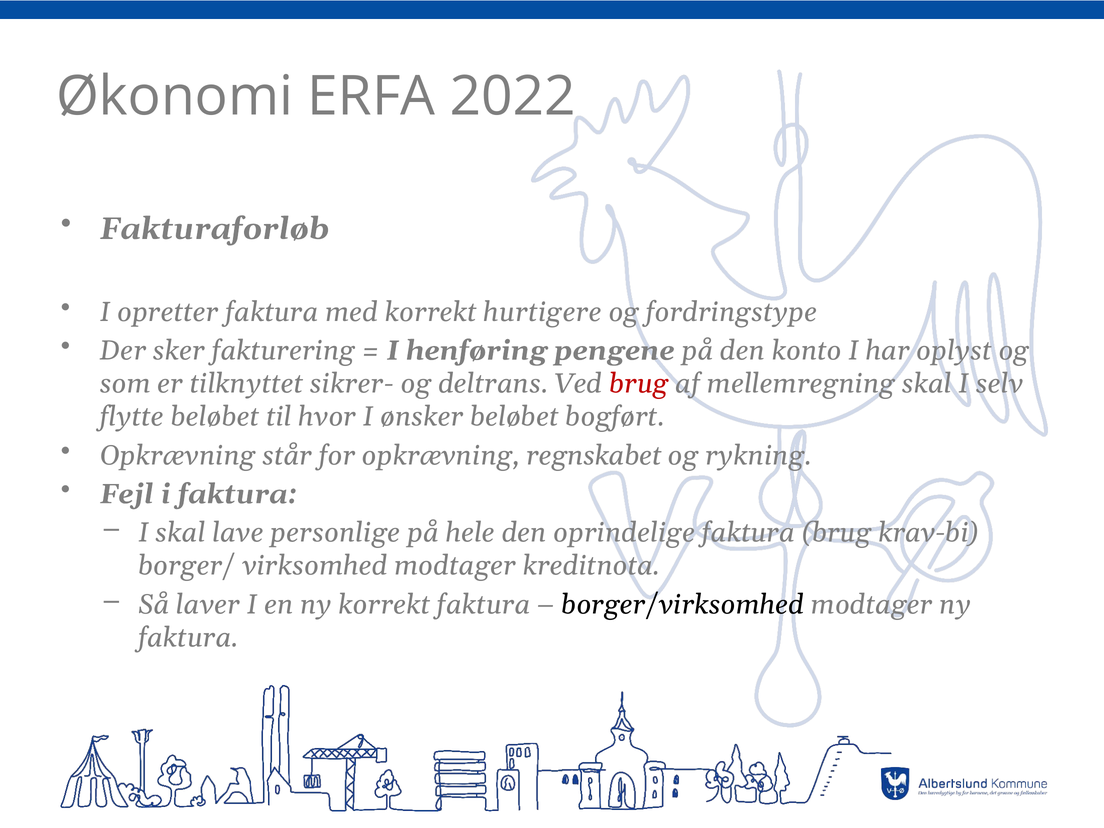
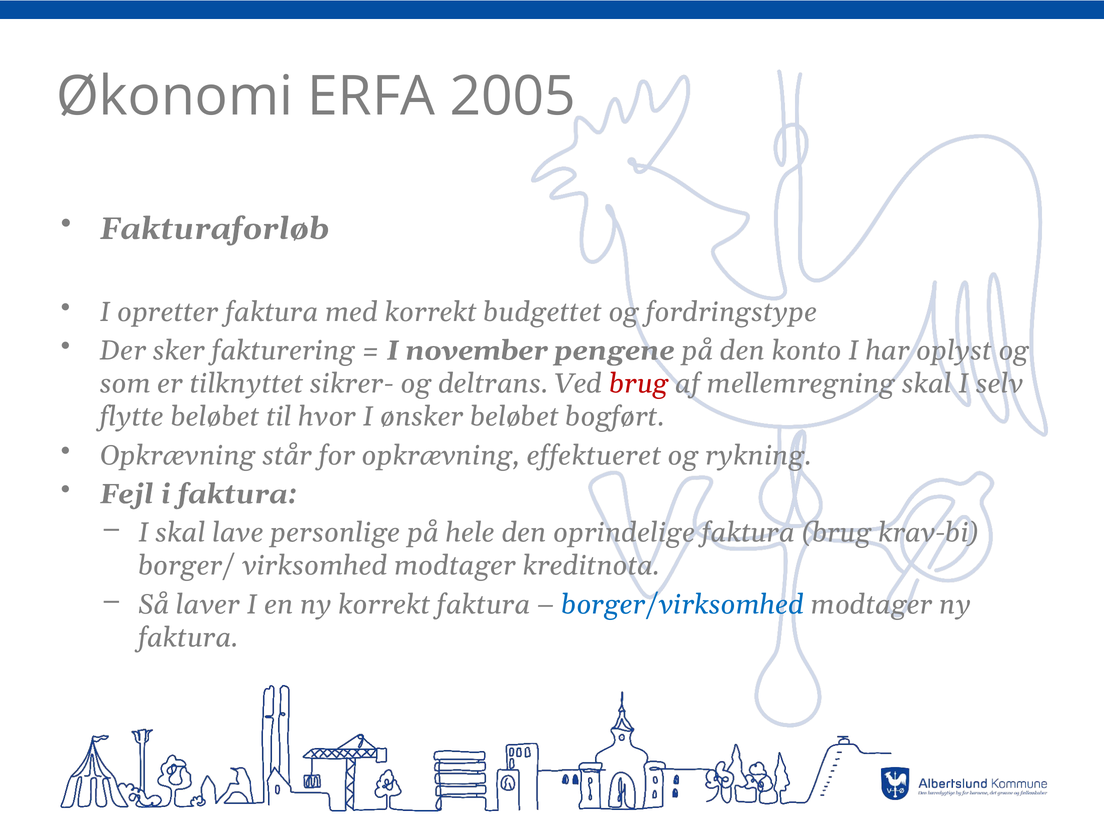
2022: 2022 -> 2005
hurtigere: hurtigere -> budgettet
henføring: henføring -> november
regnskabet: regnskabet -> effektueret
borger/virksomhed colour: black -> blue
